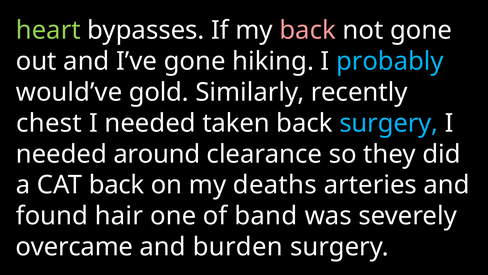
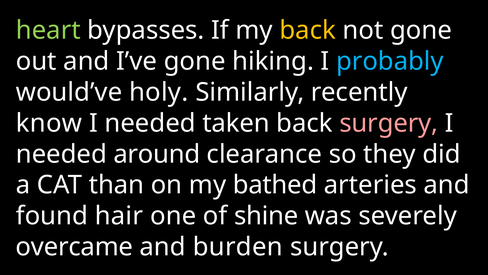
back at (308, 30) colour: pink -> yellow
gold: gold -> holy
chest: chest -> know
surgery at (389, 123) colour: light blue -> pink
CAT back: back -> than
deaths: deaths -> bathed
band: band -> shine
